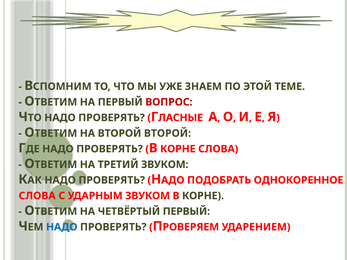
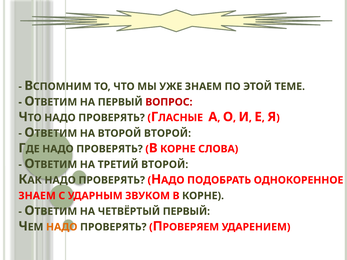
ТРЕТИЙ ЗВУКОМ: ЗВУКОМ -> ВТОРОЙ
СЛОВА at (37, 196): СЛОВА -> ЗНАЕМ
НАДО at (62, 227) colour: blue -> orange
